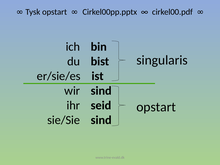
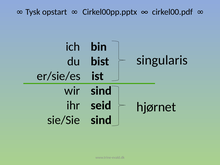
opstart at (156, 107): opstart -> hjørnet
